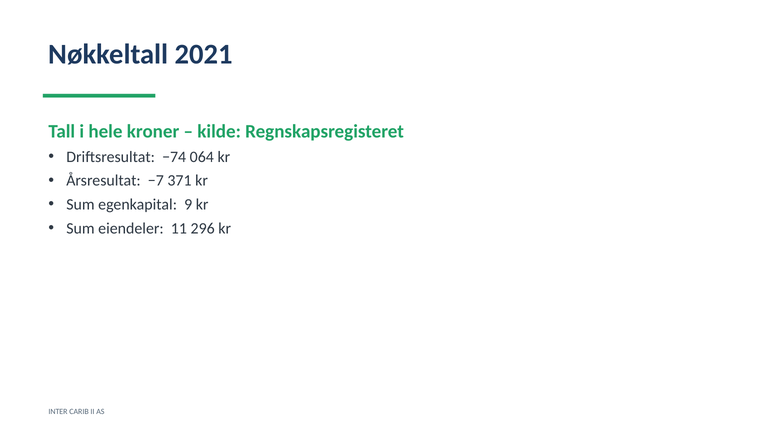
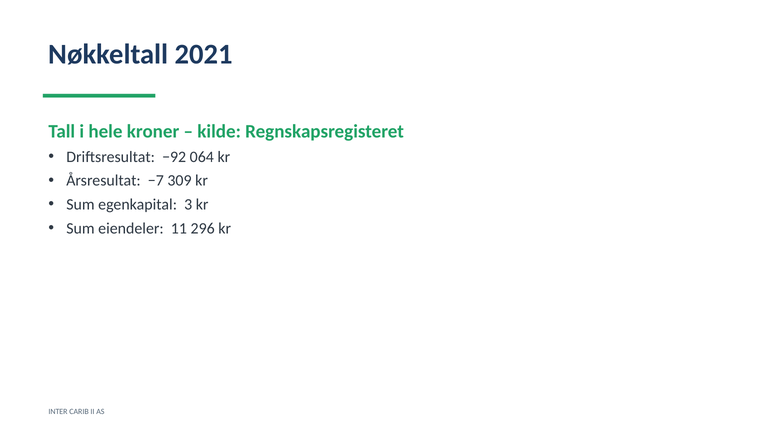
−74: −74 -> −92
371: 371 -> 309
9: 9 -> 3
